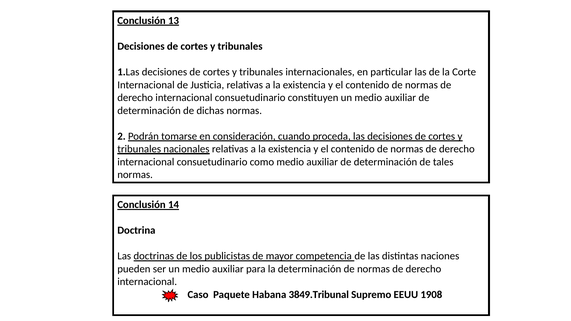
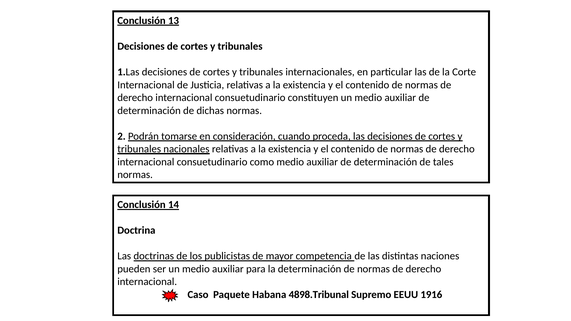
3849.Tribunal: 3849.Tribunal -> 4898.Tribunal
1908: 1908 -> 1916
